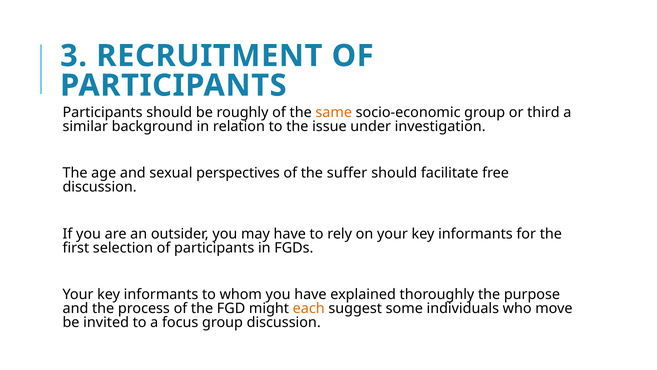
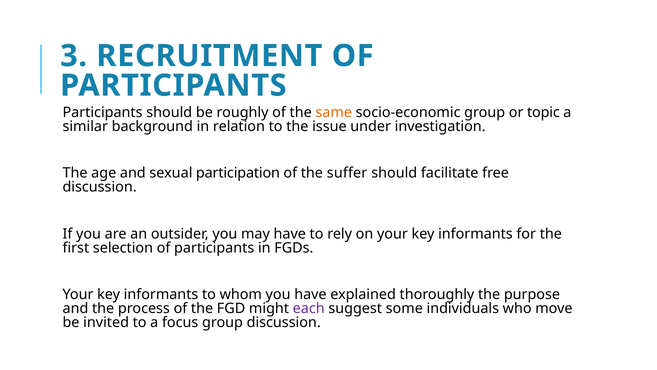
third: third -> topic
perspectives: perspectives -> participation
each colour: orange -> purple
